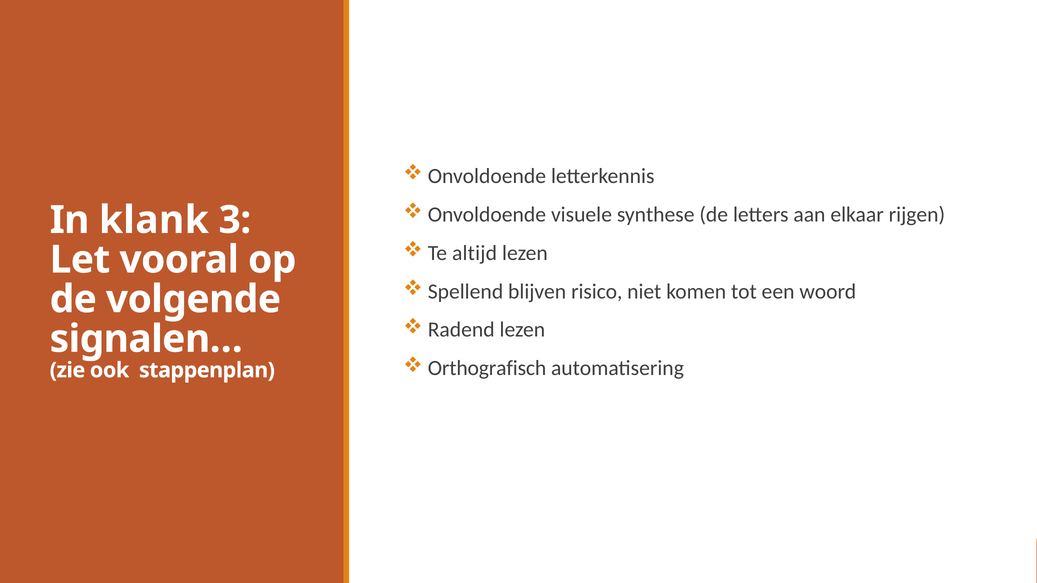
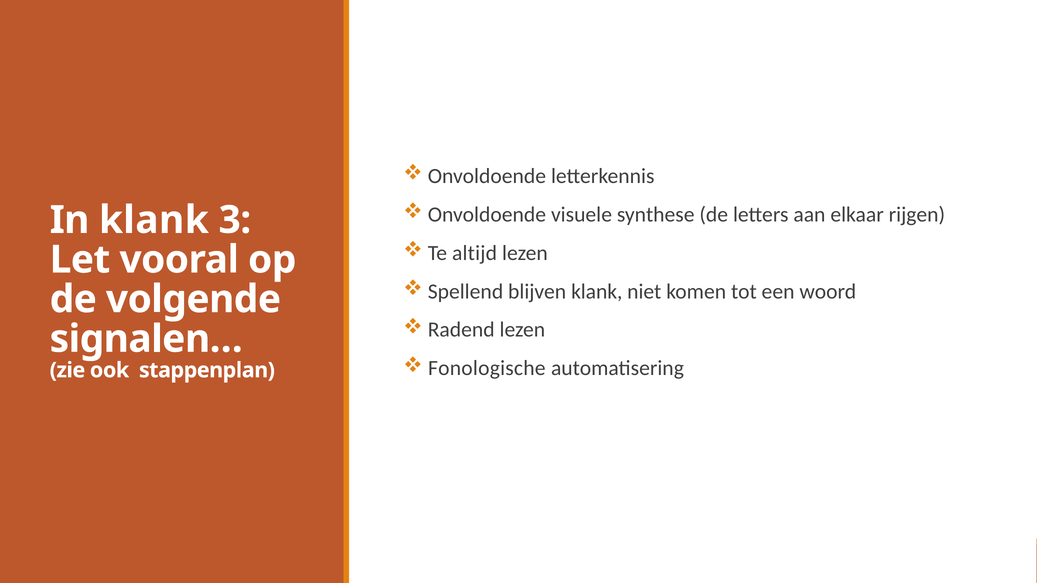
blijven risico: risico -> klank
Orthografisch: Orthografisch -> Fonologische
